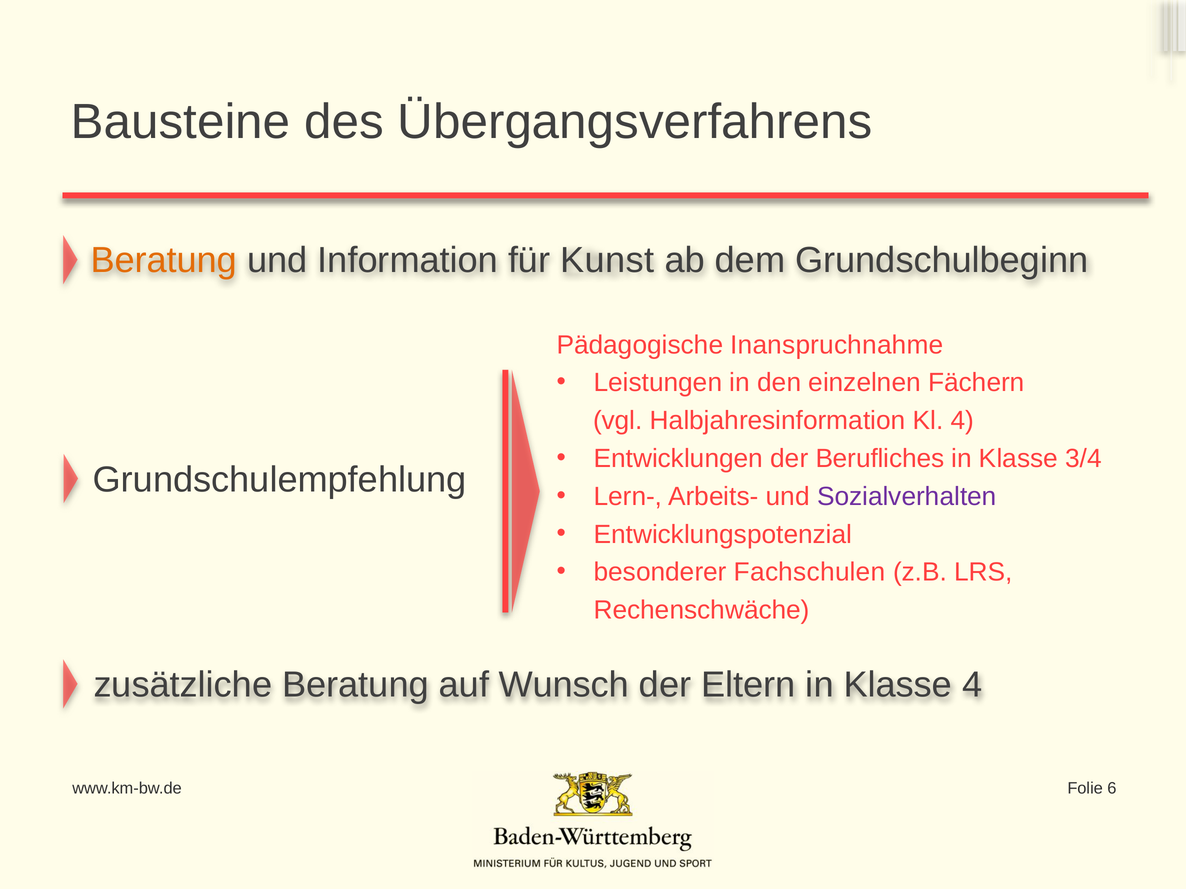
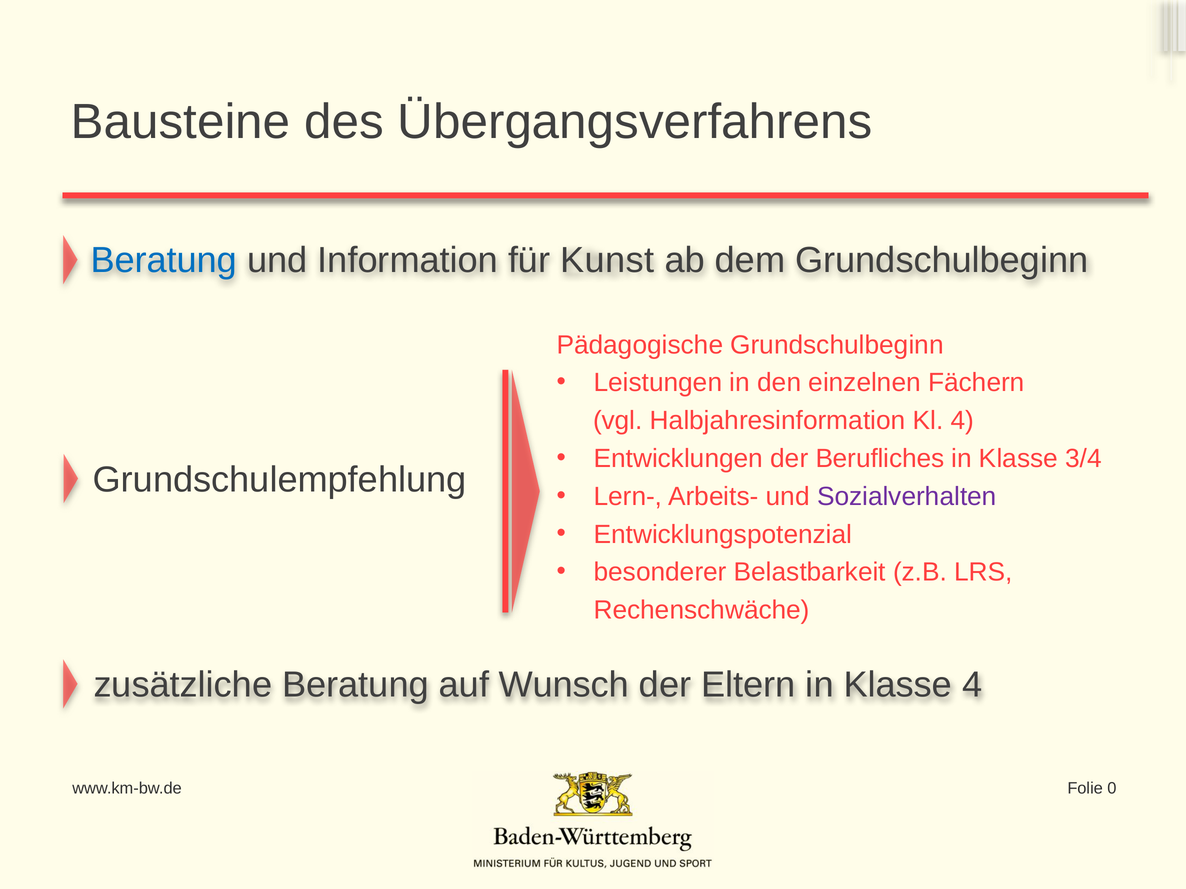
Beratung at (164, 260) colour: orange -> blue
Pädagogische Inanspruchnahme: Inanspruchnahme -> Grundschulbeginn
Fachschulen: Fachschulen -> Belastbarkeit
6: 6 -> 0
